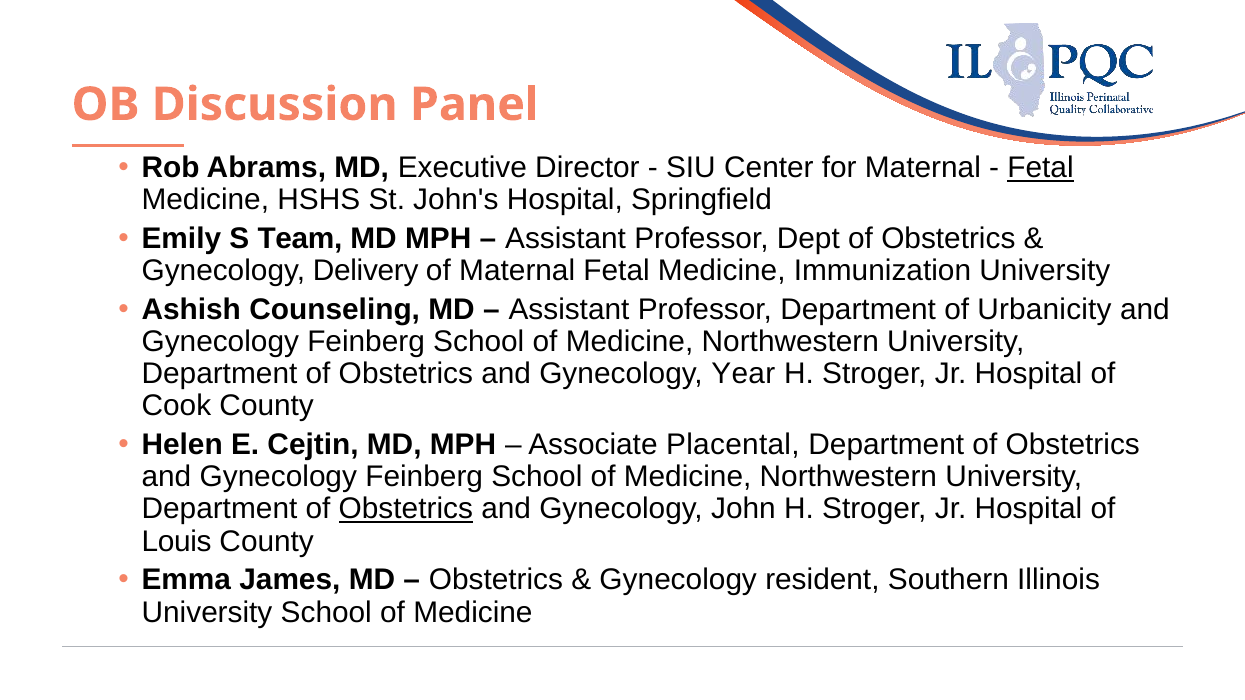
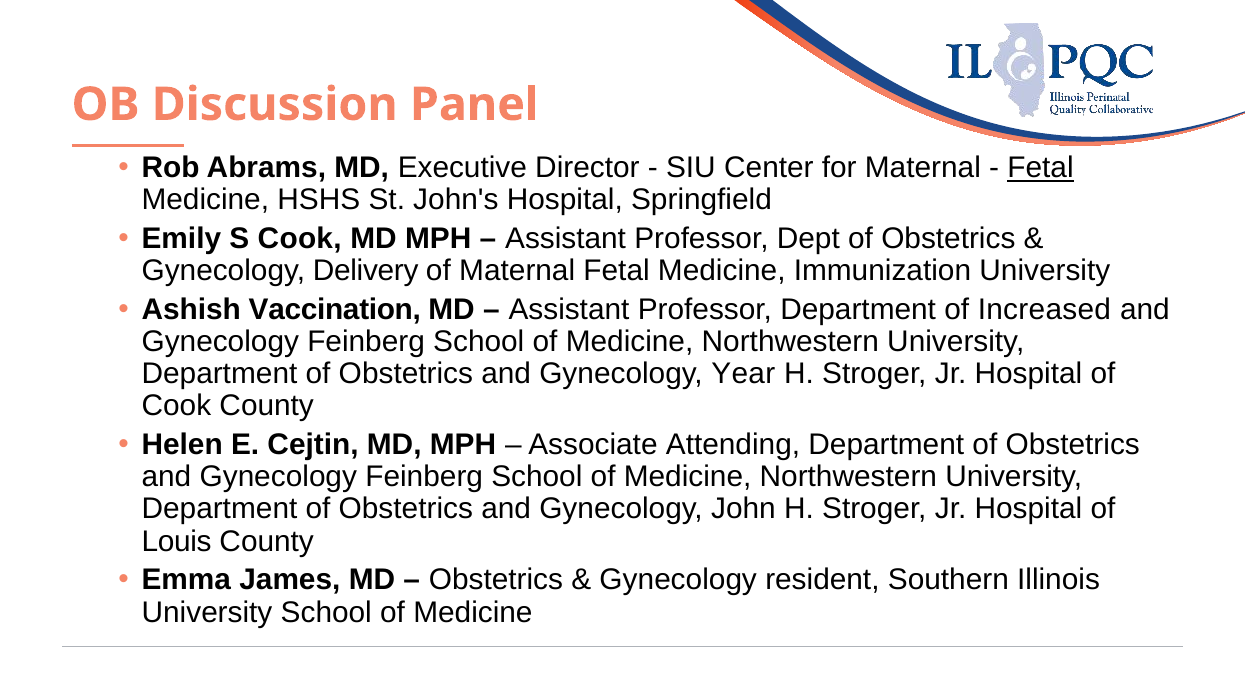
S Team: Team -> Cook
Counseling: Counseling -> Vaccination
Urbanicity: Urbanicity -> Increased
Placental: Placental -> Attending
Obstetrics at (406, 509) underline: present -> none
